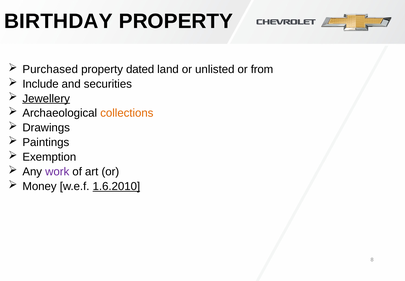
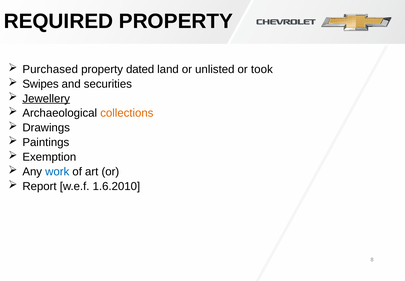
BIRTHDAY: BIRTHDAY -> REQUIRED
from: from -> took
Include: Include -> Swipes
work colour: purple -> blue
Money: Money -> Report
1.6.2010 underline: present -> none
